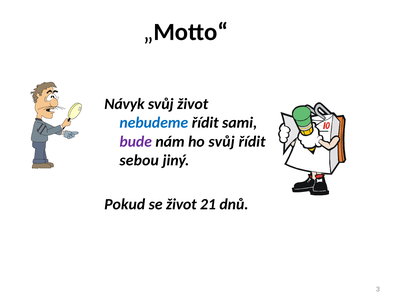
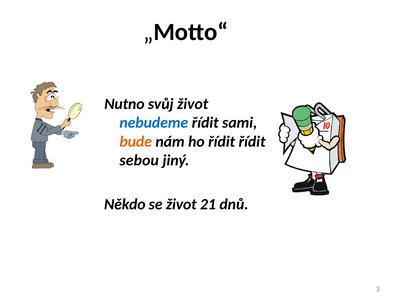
Návyk: Návyk -> Nutno
bude colour: purple -> orange
ho svůj: svůj -> řídit
Pokud: Pokud -> Někdo
